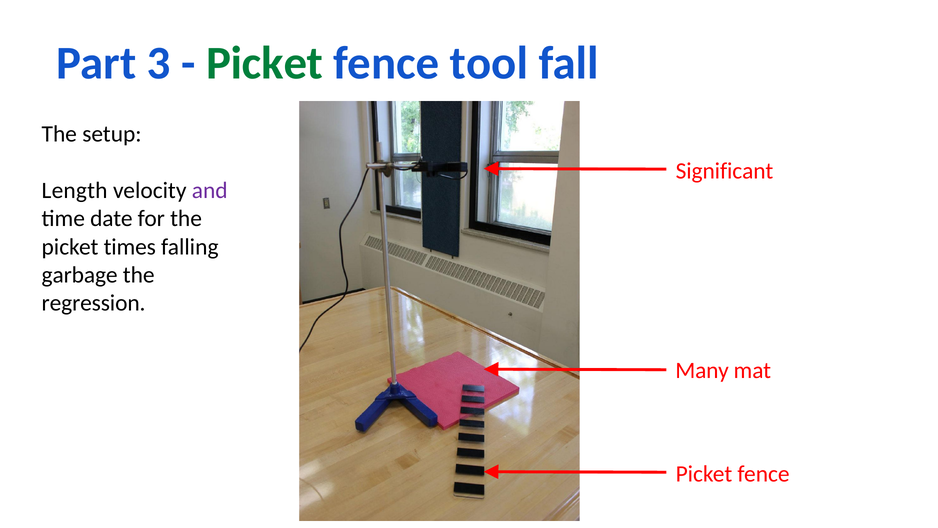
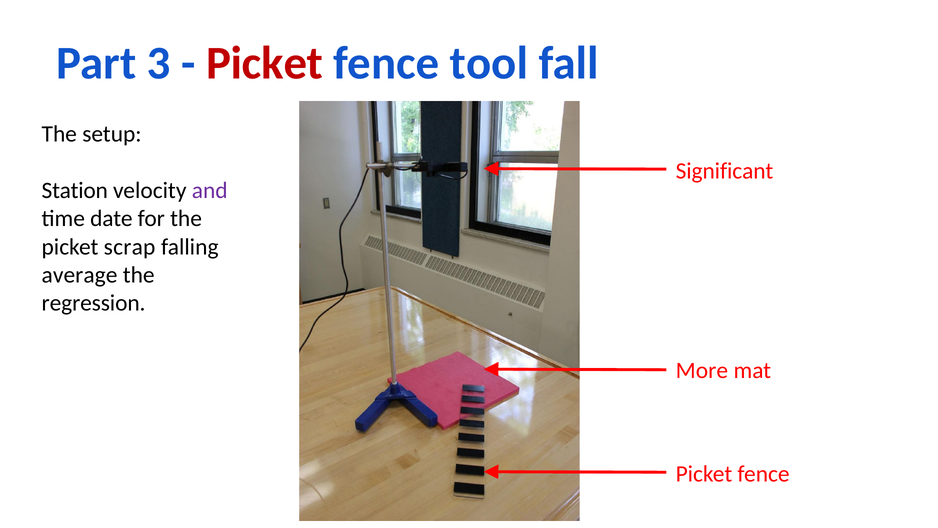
Picket at (265, 63) colour: green -> red
Length: Length -> Station
times: times -> scrap
garbage: garbage -> average
Many: Many -> More
